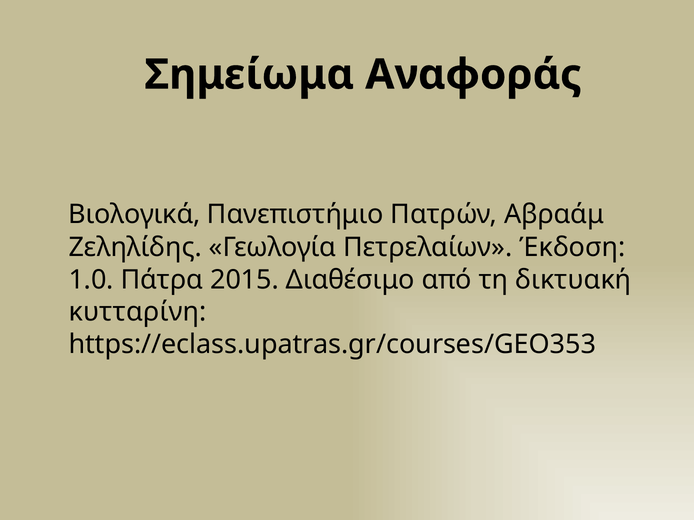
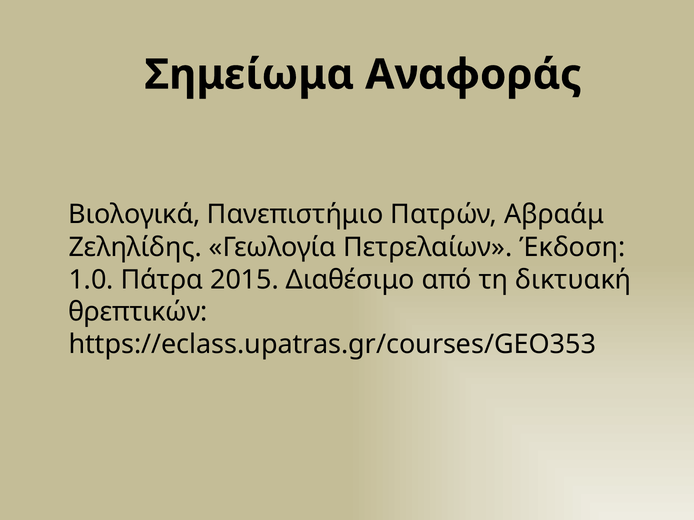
κυτταρίνη: κυτταρίνη -> θρεπτικών
